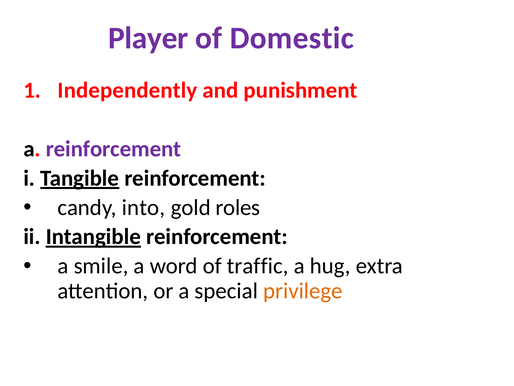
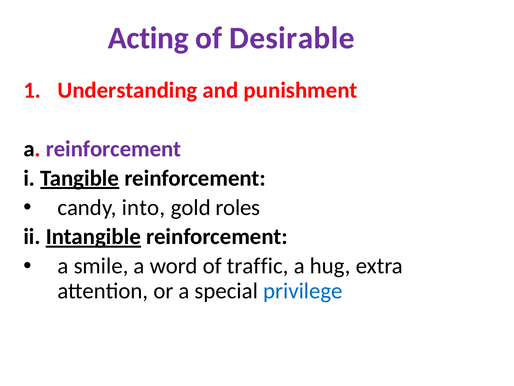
Player: Player -> Acting
Domestic: Domestic -> Desirable
Independently: Independently -> Understanding
privilege colour: orange -> blue
